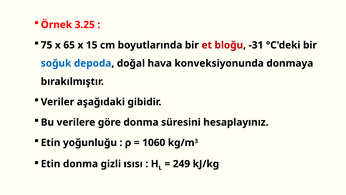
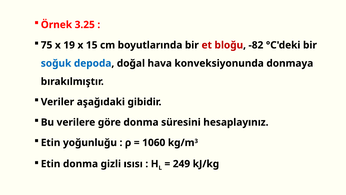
65: 65 -> 19
-31: -31 -> -82
